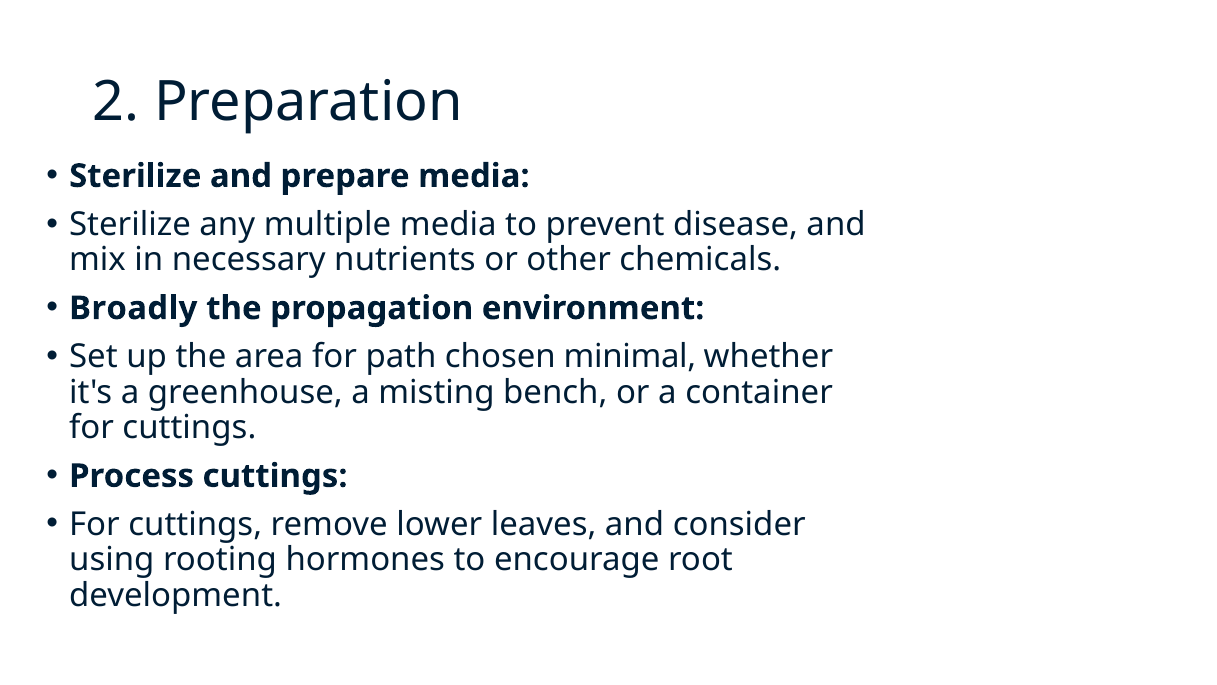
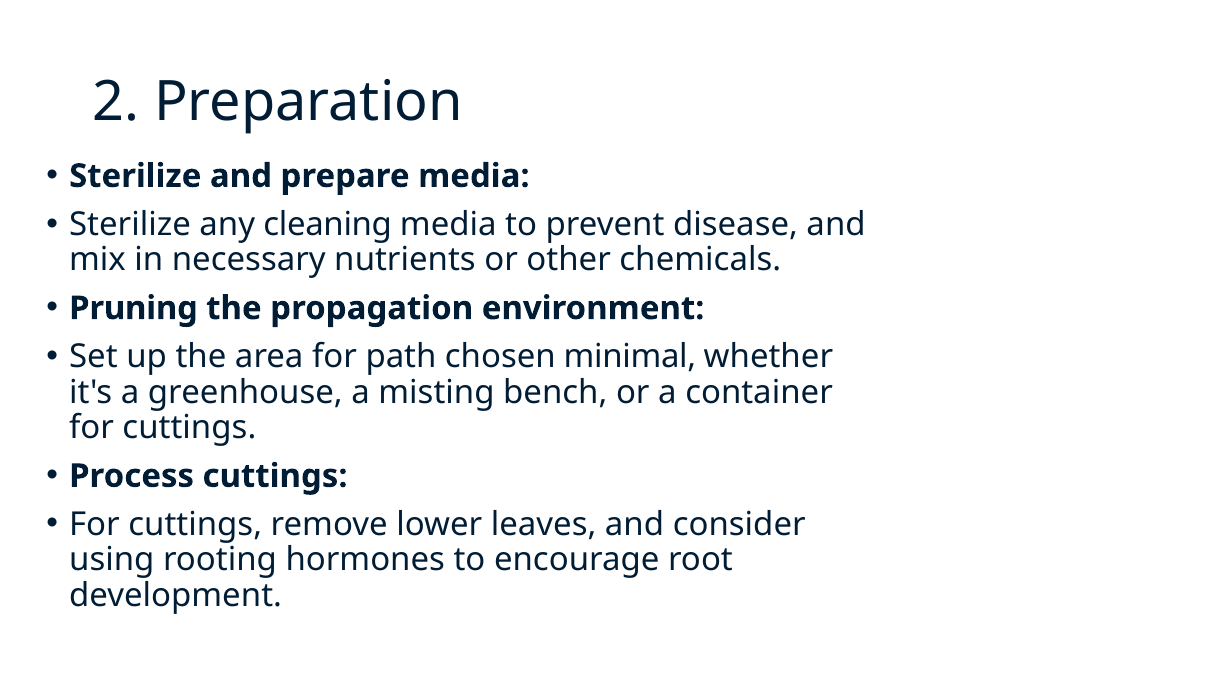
multiple: multiple -> cleaning
Broadly: Broadly -> Pruning
